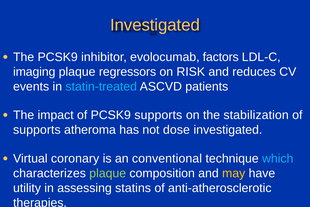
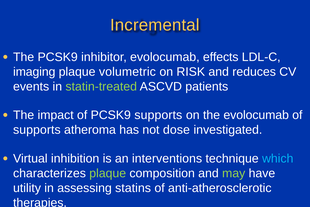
Investigated at (155, 25): Investigated -> Incremental
factors: factors -> effects
regressors: regressors -> volumetric
statin-treated colour: light blue -> light green
the stabilization: stabilization -> evolocumab
coronary: coronary -> inhibition
conventional: conventional -> interventions
may colour: yellow -> light green
